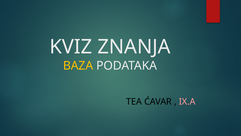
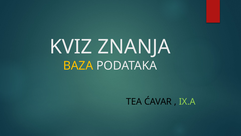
IX.A colour: pink -> light green
